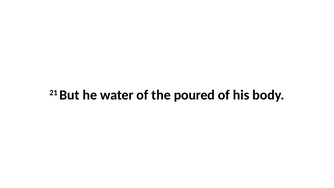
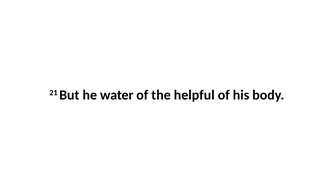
poured: poured -> helpful
